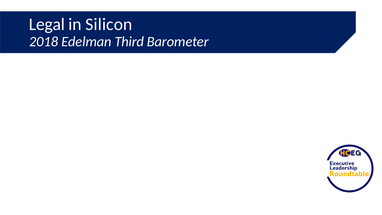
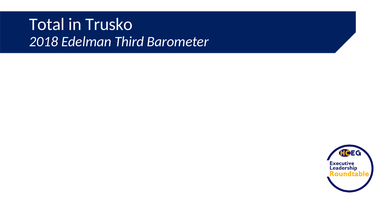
Legal: Legal -> Total
Silicon: Silicon -> Trusko
